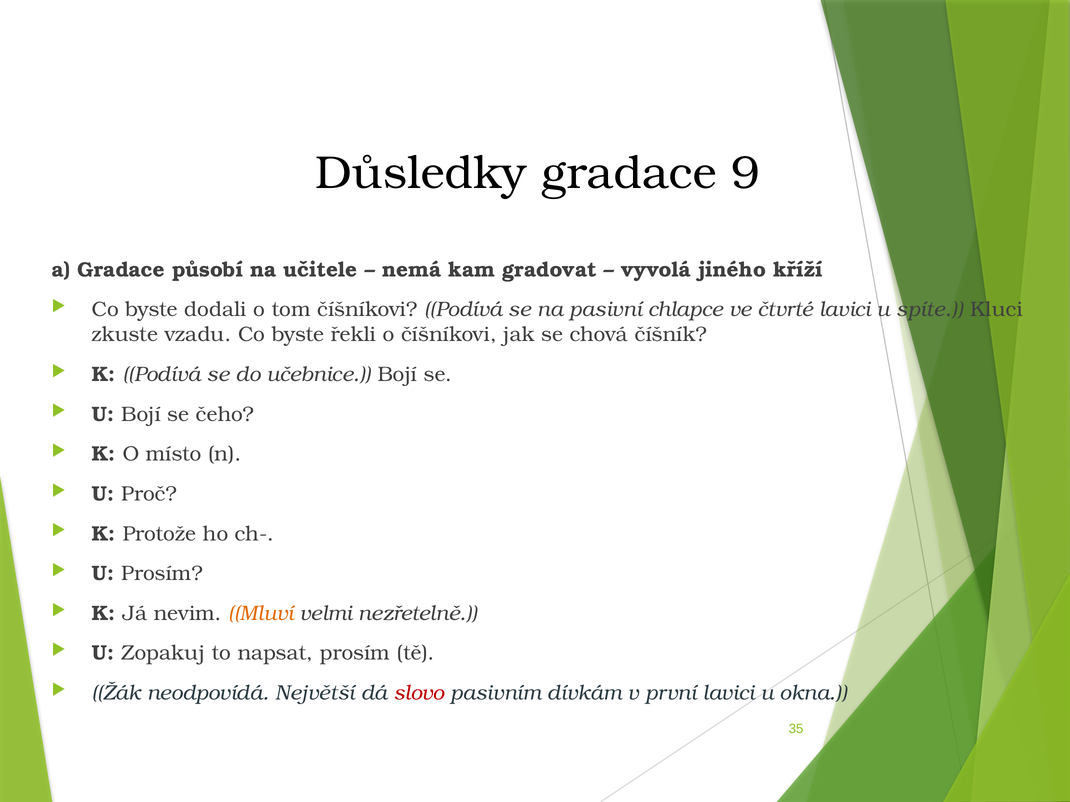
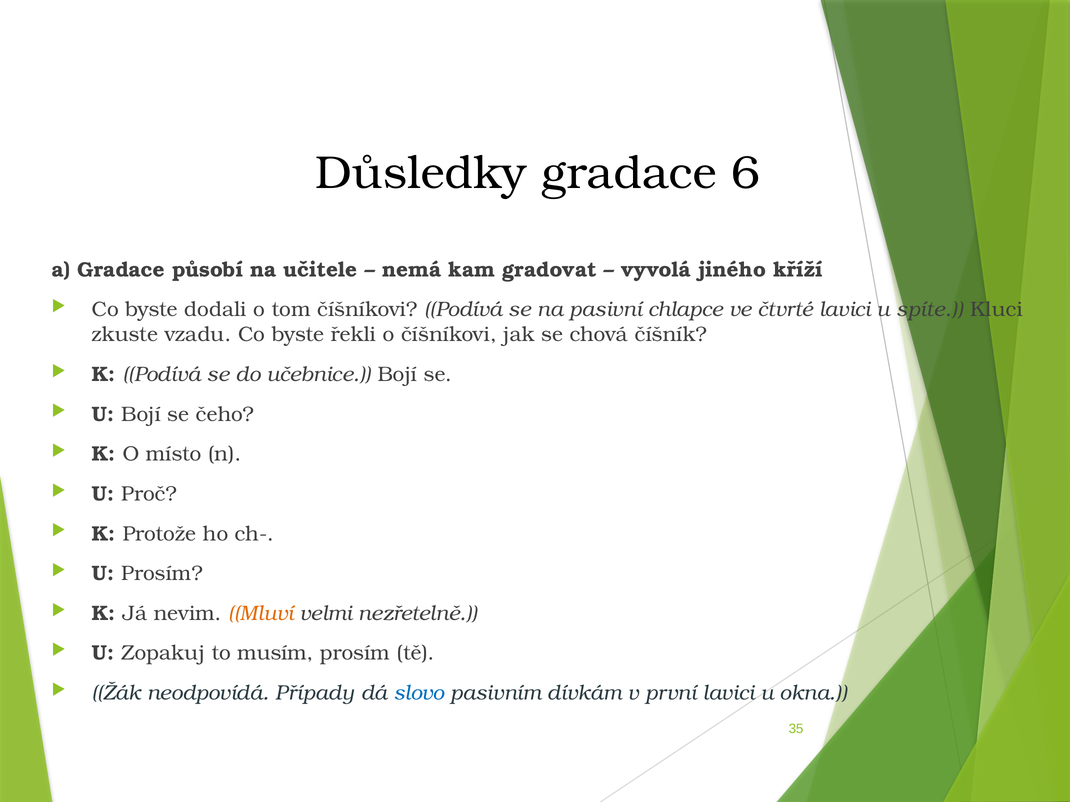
9: 9 -> 6
napsat: napsat -> musím
Největší: Největší -> Případy
slovo colour: red -> blue
